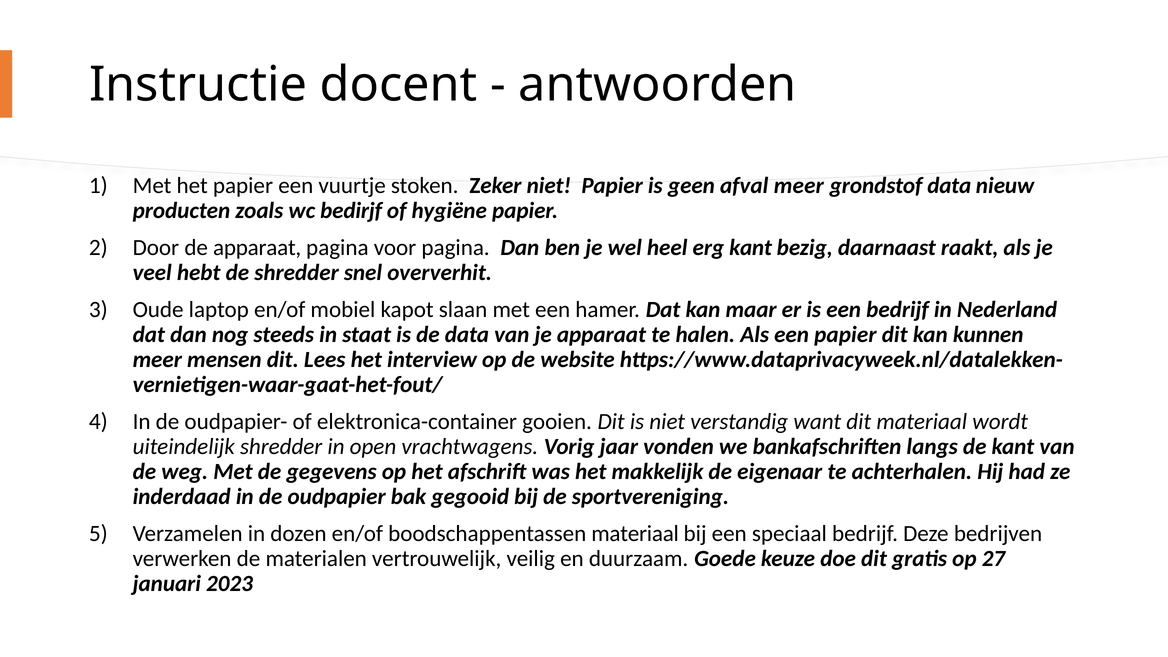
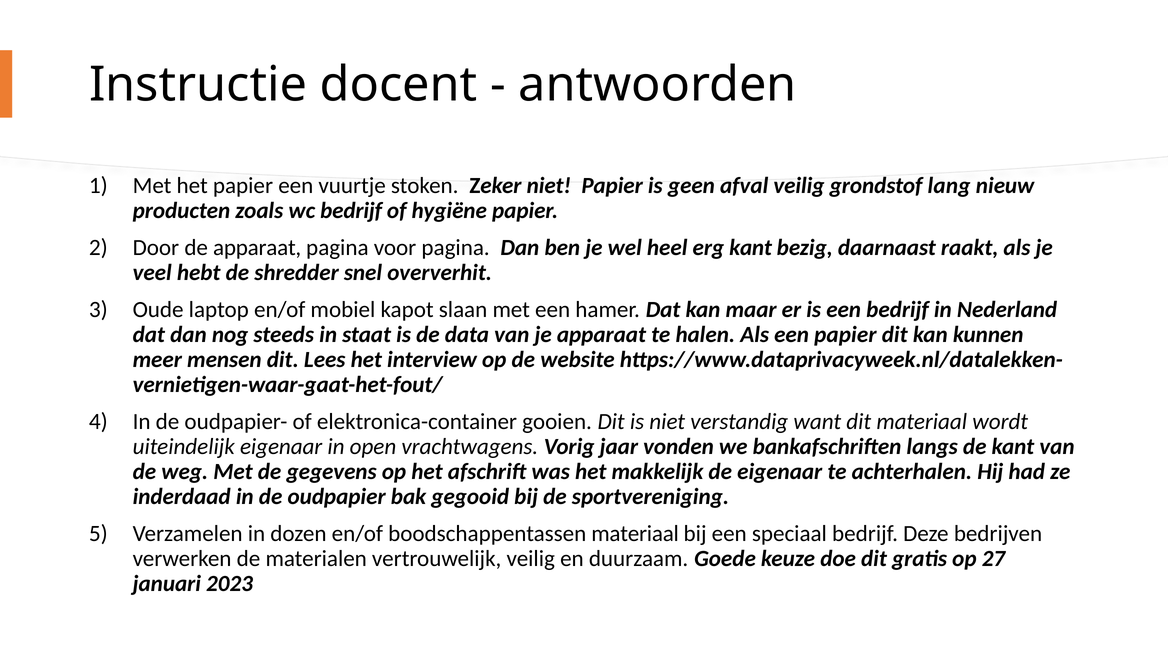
afval meer: meer -> veilig
grondstof data: data -> lang
wc bedirjf: bedirjf -> bedrijf
uiteindelijk shredder: shredder -> eigenaar
